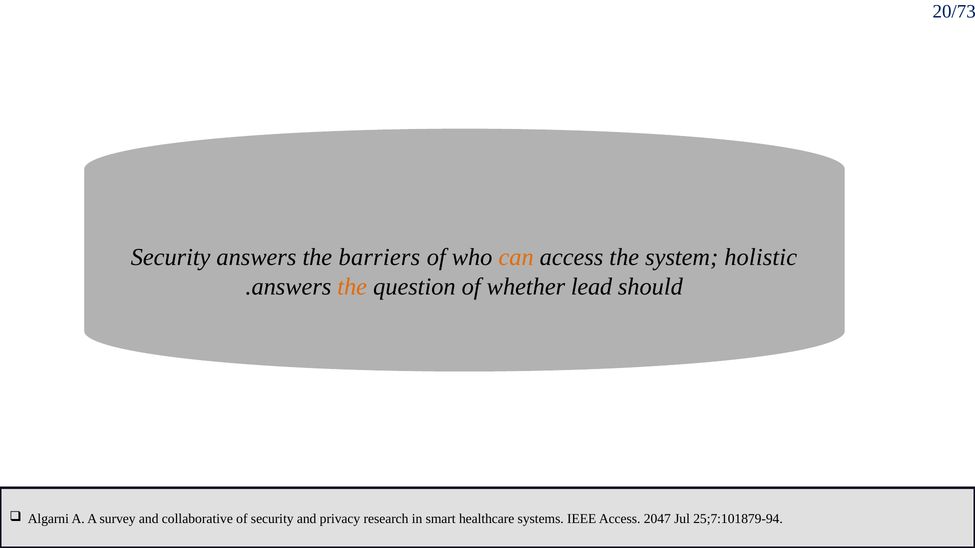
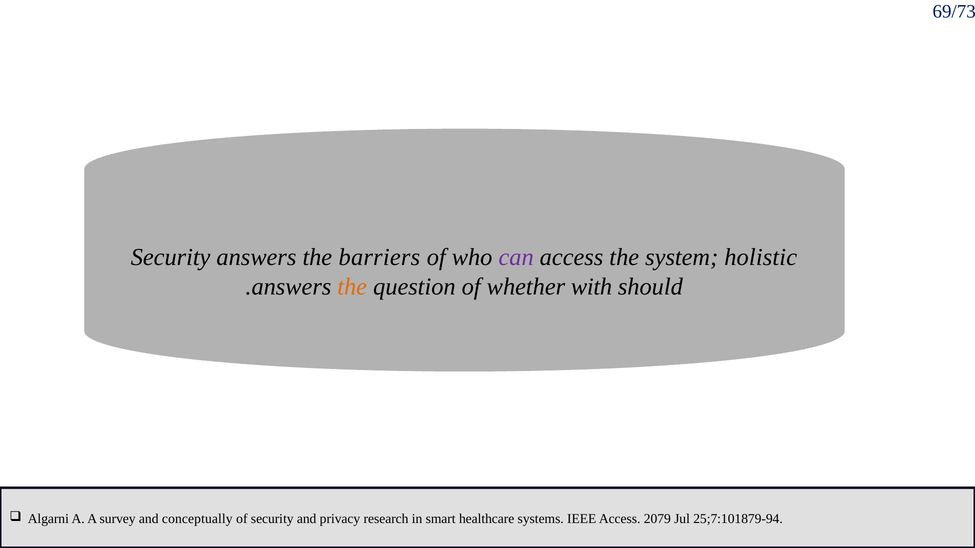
20/73: 20/73 -> 69/73
can colour: orange -> purple
lead: lead -> with
collaborative: collaborative -> conceptually
2047: 2047 -> 2079
